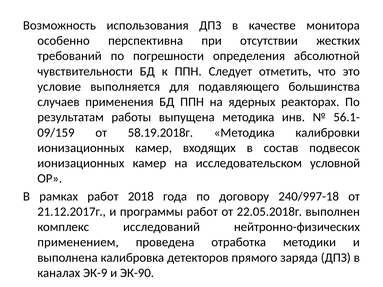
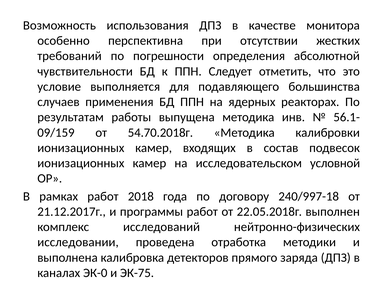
58.19.2018г: 58.19.2018г -> 54.70.2018г
применением: применением -> исследовании
ЭК-9: ЭК-9 -> ЭК-0
ЭК-90: ЭК-90 -> ЭК-75
